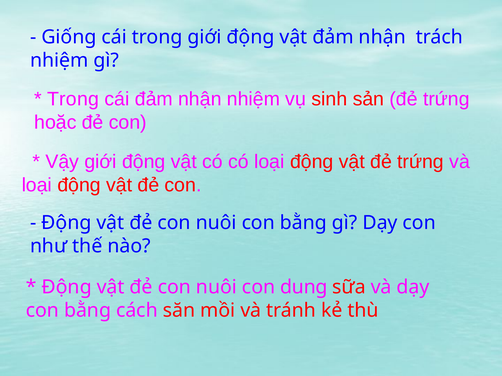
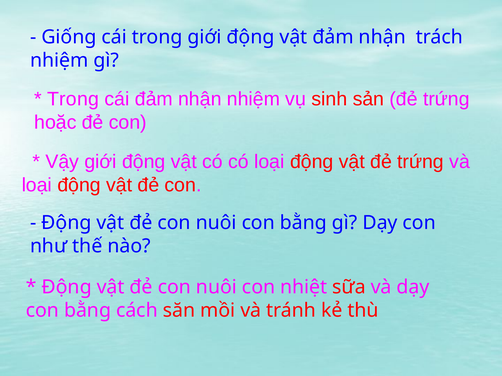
dung: dung -> nhiệt
